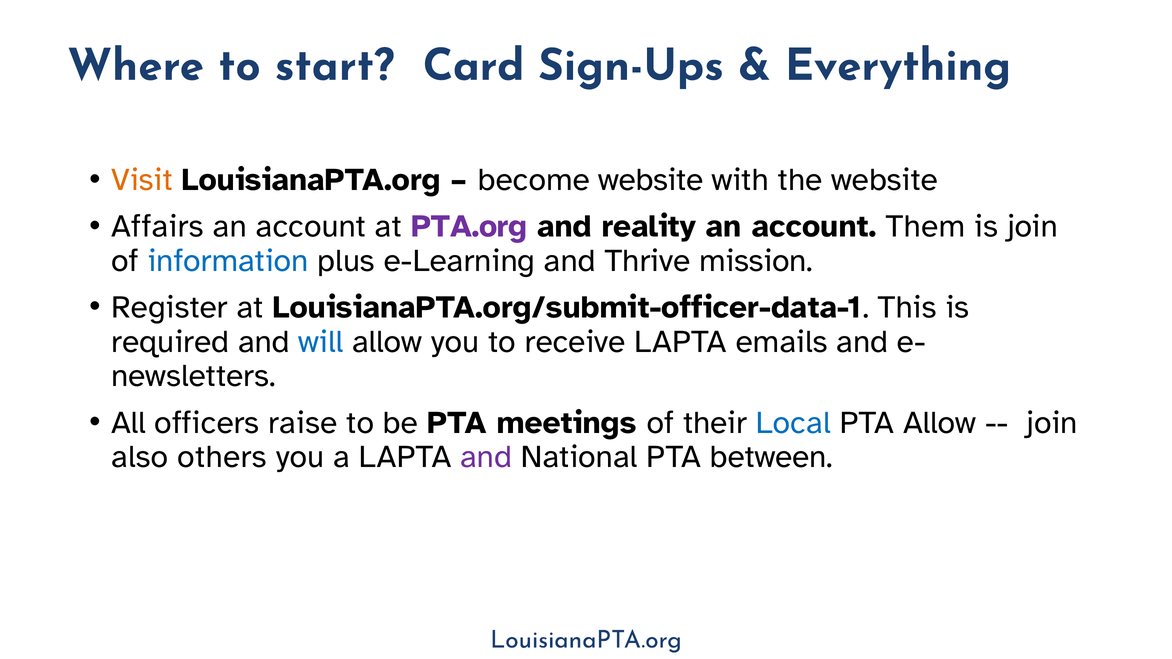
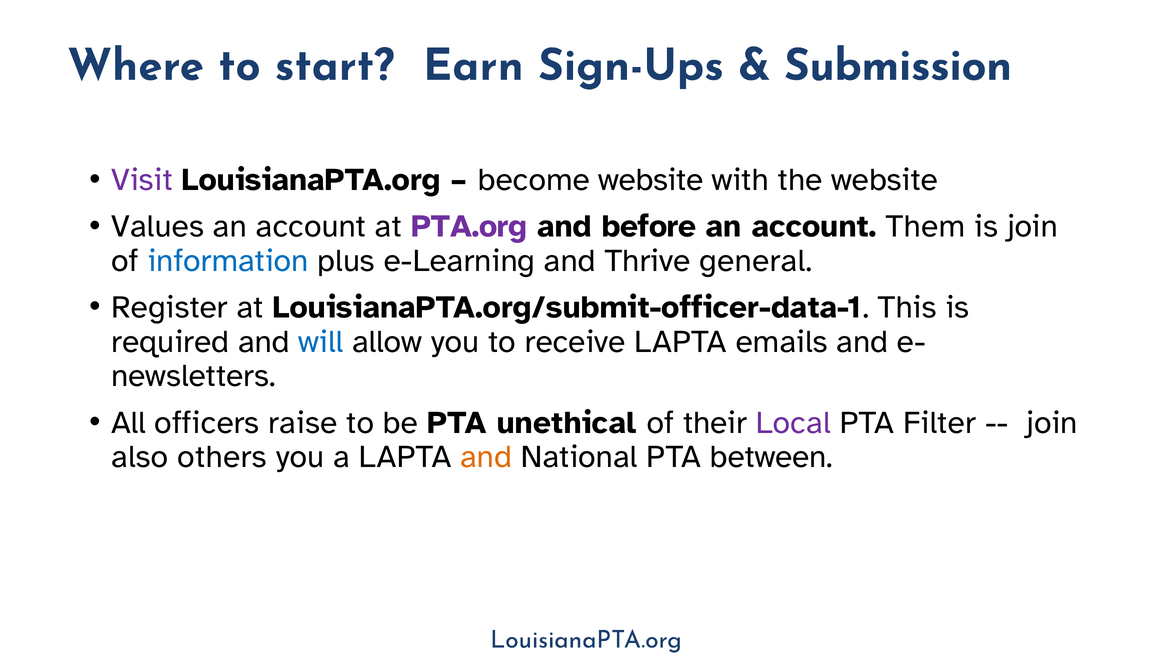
Card: Card -> Earn
Everything: Everything -> Submission
Visit colour: orange -> purple
Affairs: Affairs -> Values
reality: reality -> before
mission: mission -> general
meetings: meetings -> unethical
Local colour: blue -> purple
PTA Allow: Allow -> Filter
and at (486, 457) colour: purple -> orange
